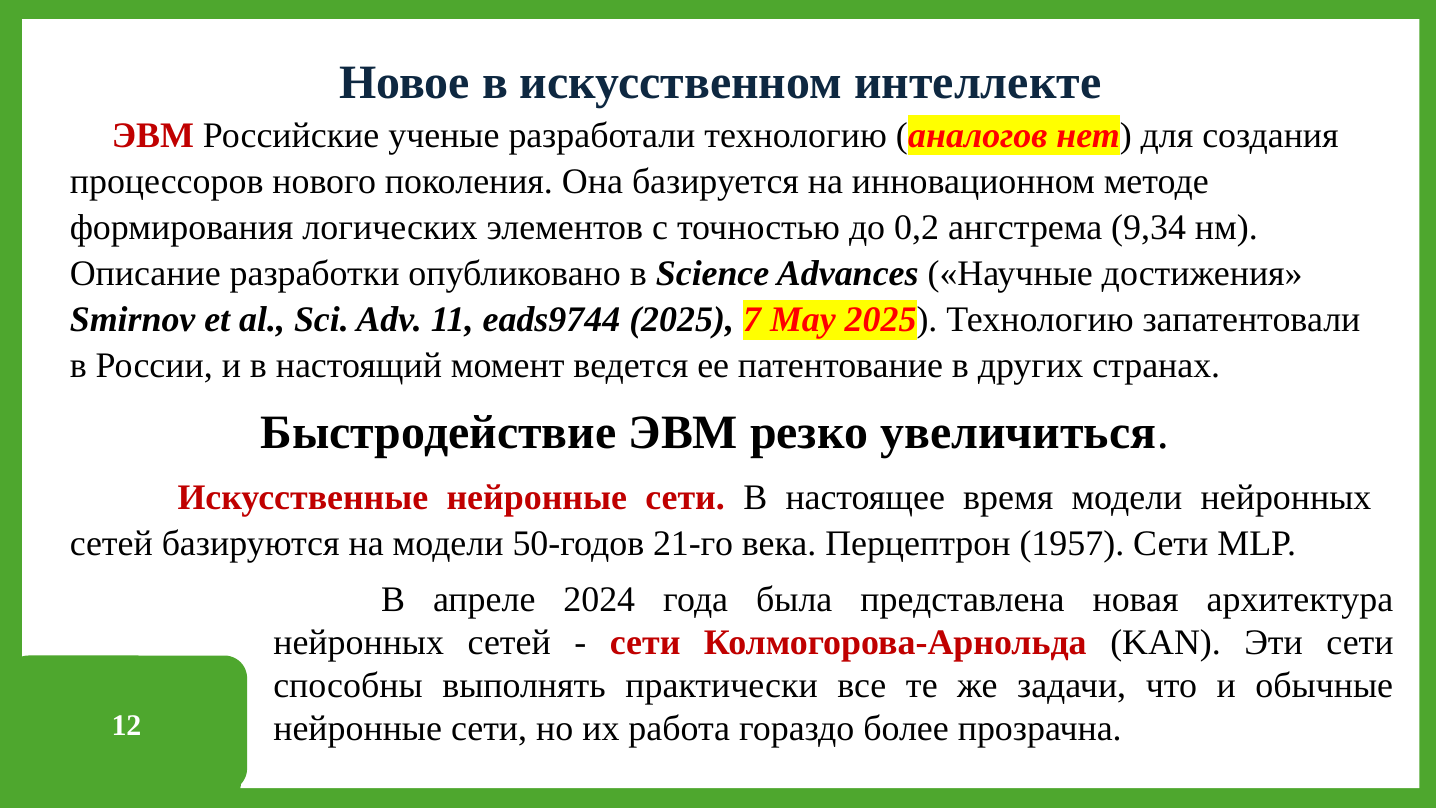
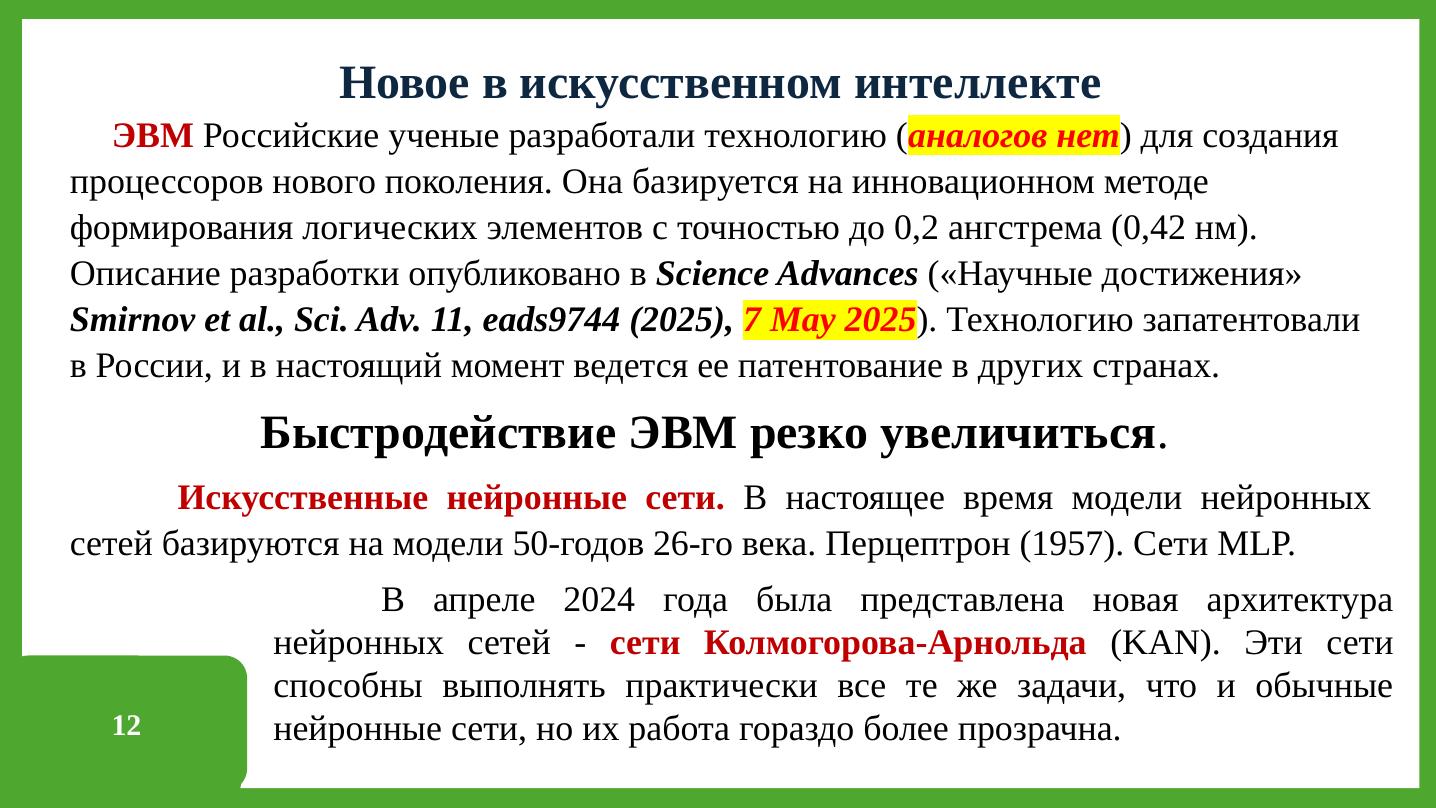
9,34: 9,34 -> 0,42
21-го: 21-го -> 26-го
